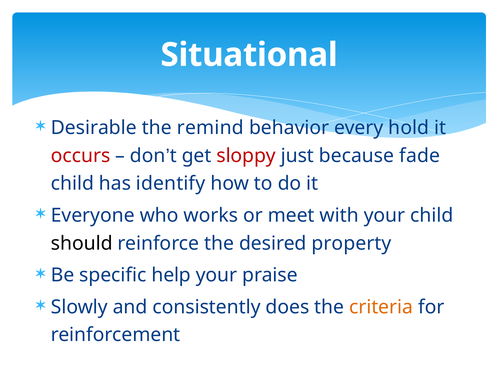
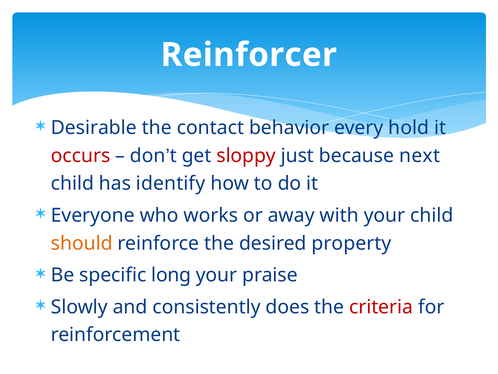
Situational: Situational -> Reinforcer
remind: remind -> contact
fade: fade -> next
meet: meet -> away
should colour: black -> orange
help: help -> long
criteria colour: orange -> red
